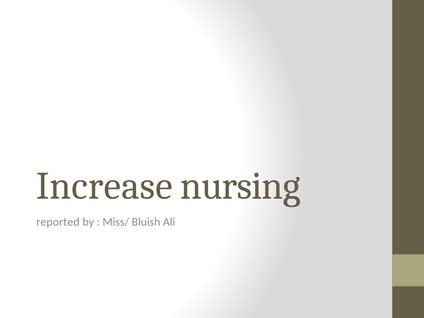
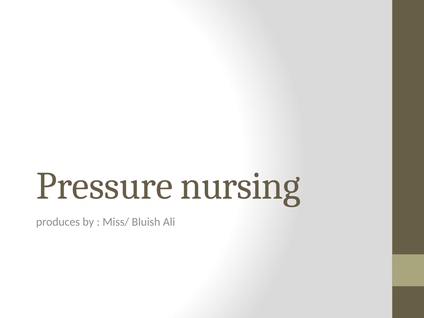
Increase: Increase -> Pressure
reported: reported -> produces
